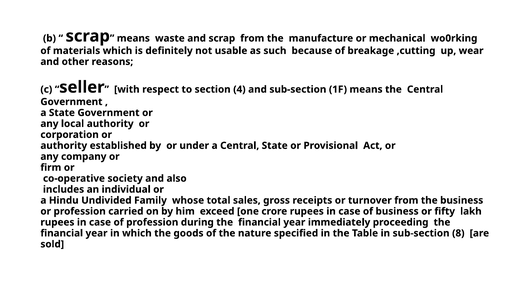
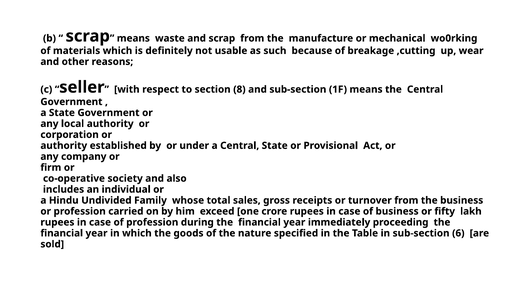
4: 4 -> 8
8: 8 -> 6
